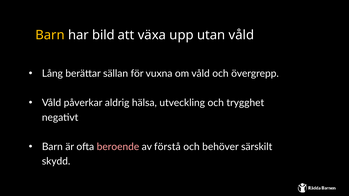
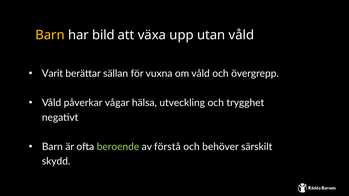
Lång: Lång -> Varit
aldrig: aldrig -> vågar
beroende colour: pink -> light green
